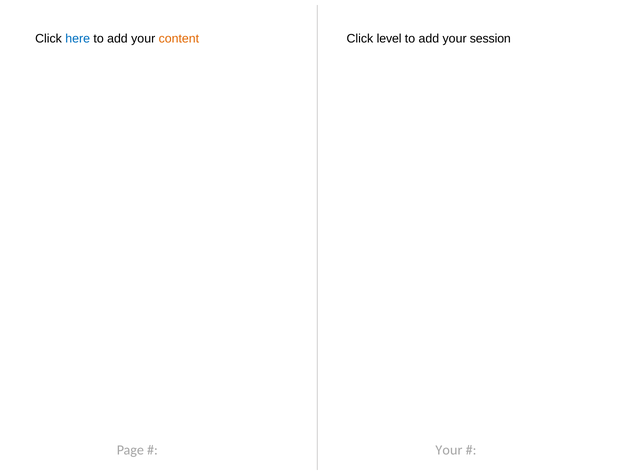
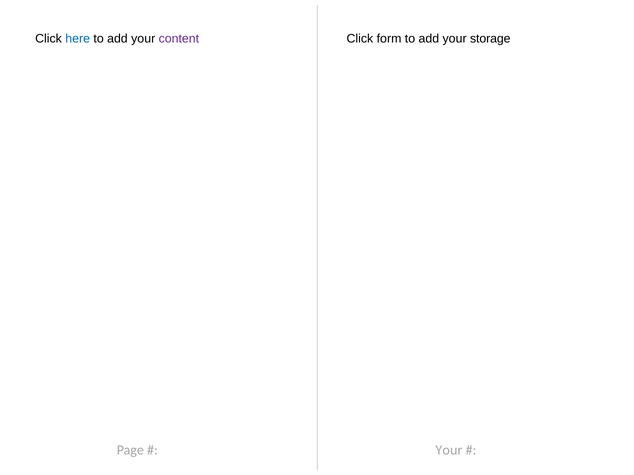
content colour: orange -> purple
level: level -> form
session: session -> storage
